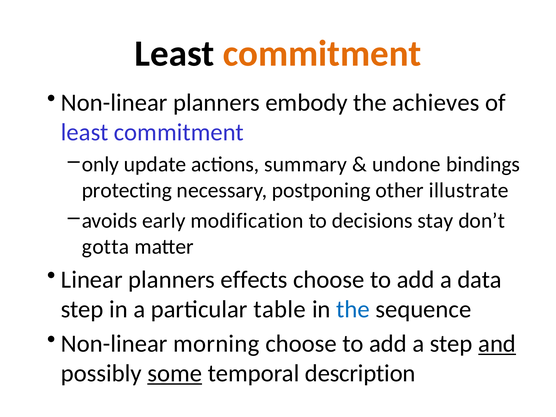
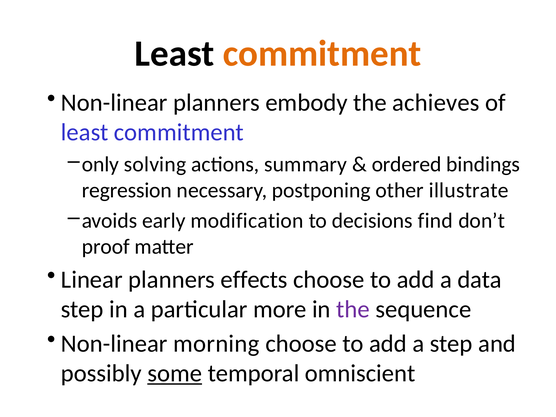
update: update -> solving
undone: undone -> ordered
protecting: protecting -> regression
stay: stay -> find
gotta: gotta -> proof
table: table -> more
the at (353, 309) colour: blue -> purple
and underline: present -> none
description: description -> omniscient
